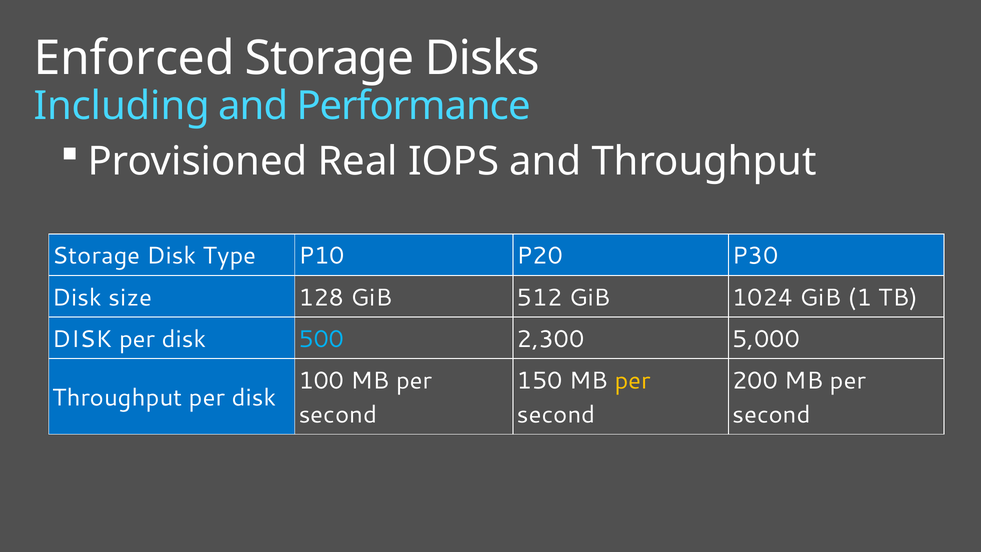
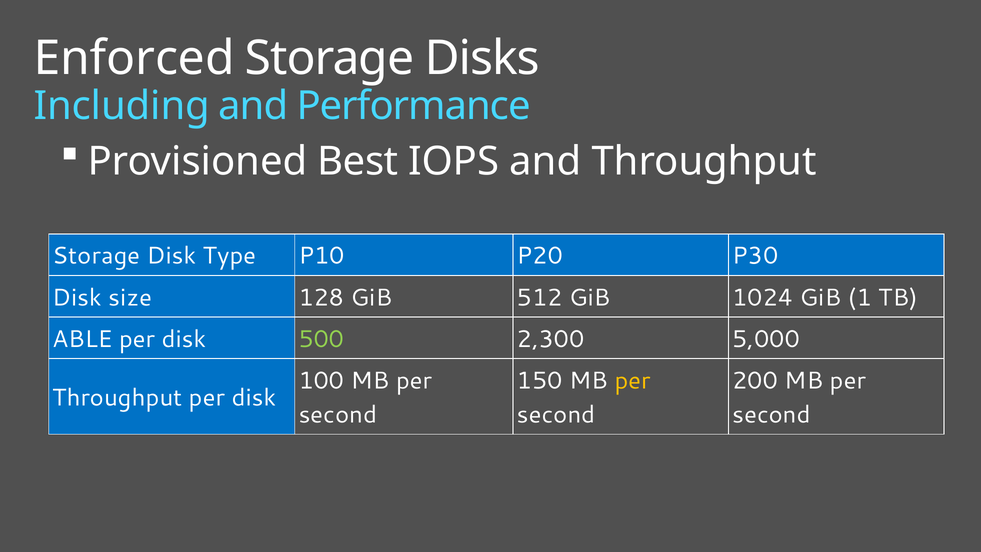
Real: Real -> Best
DISK at (82, 339): DISK -> ABLE
500 colour: light blue -> light green
